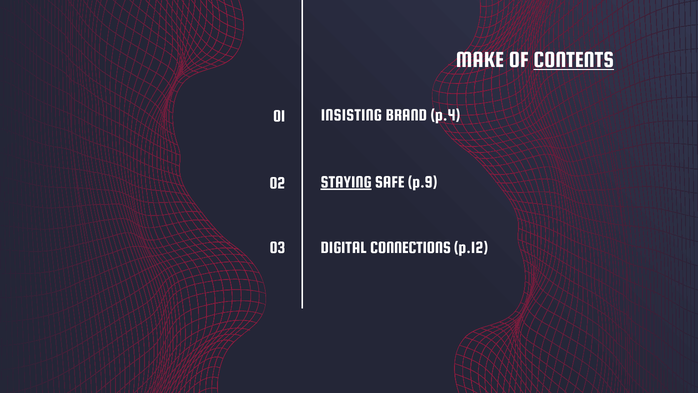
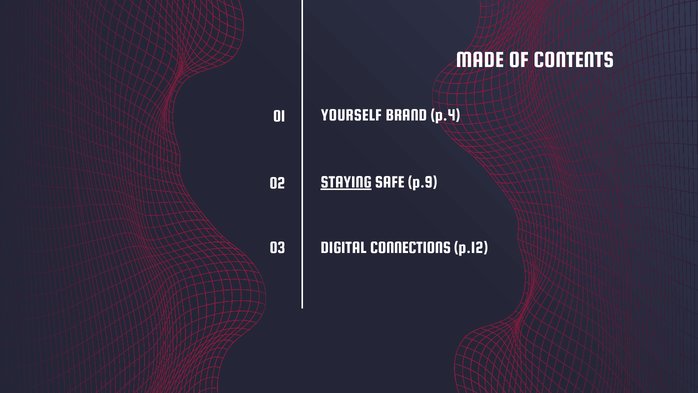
MAKE: MAKE -> MADE
CONTENTS underline: present -> none
INSISTING: INSISTING -> YOURSELF
